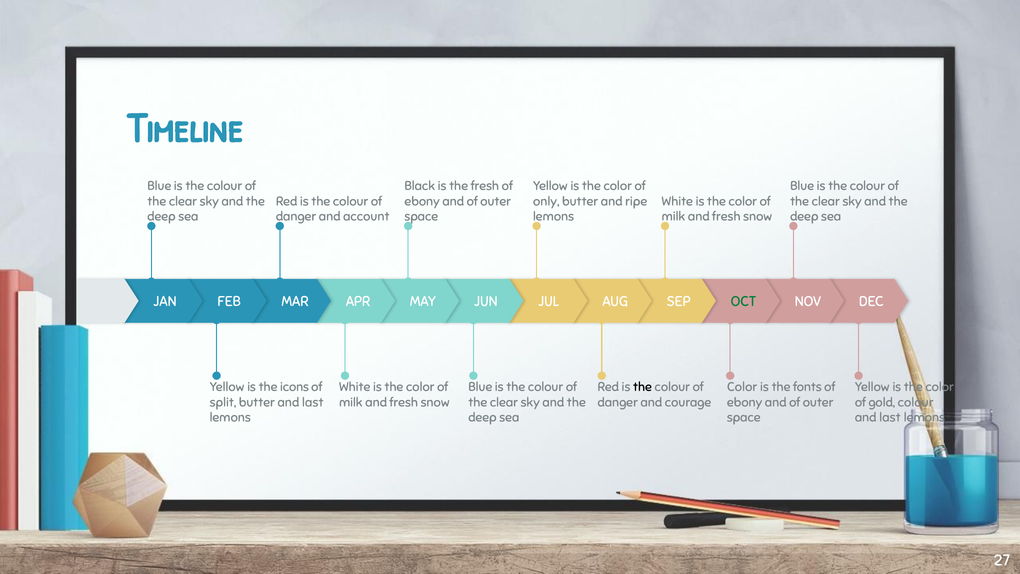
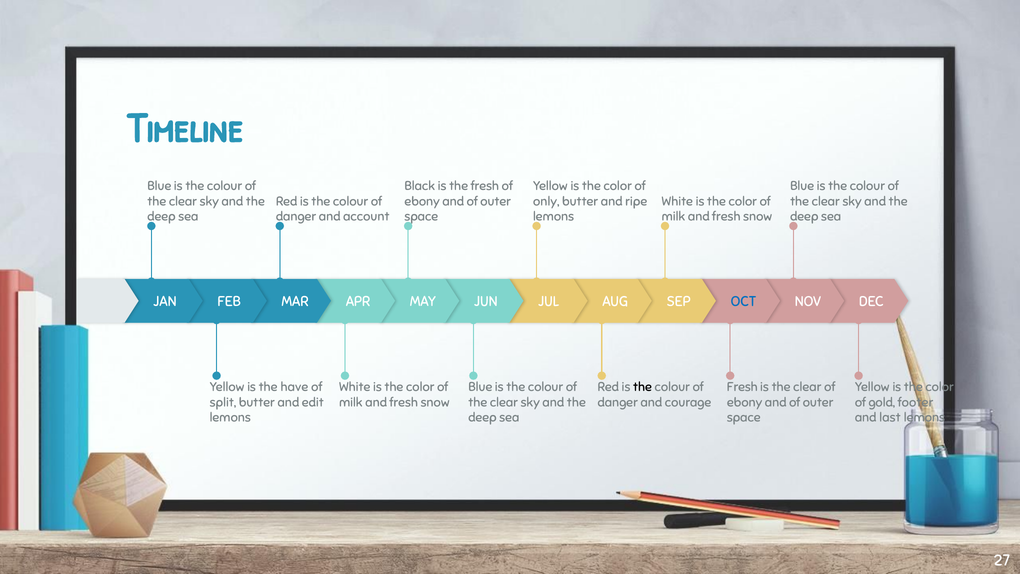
OCT colour: green -> blue
icons: icons -> have
Color at (742, 387): Color -> Fresh
is the fonts: fonts -> clear
butter and last: last -> edit
gold colour: colour -> footer
